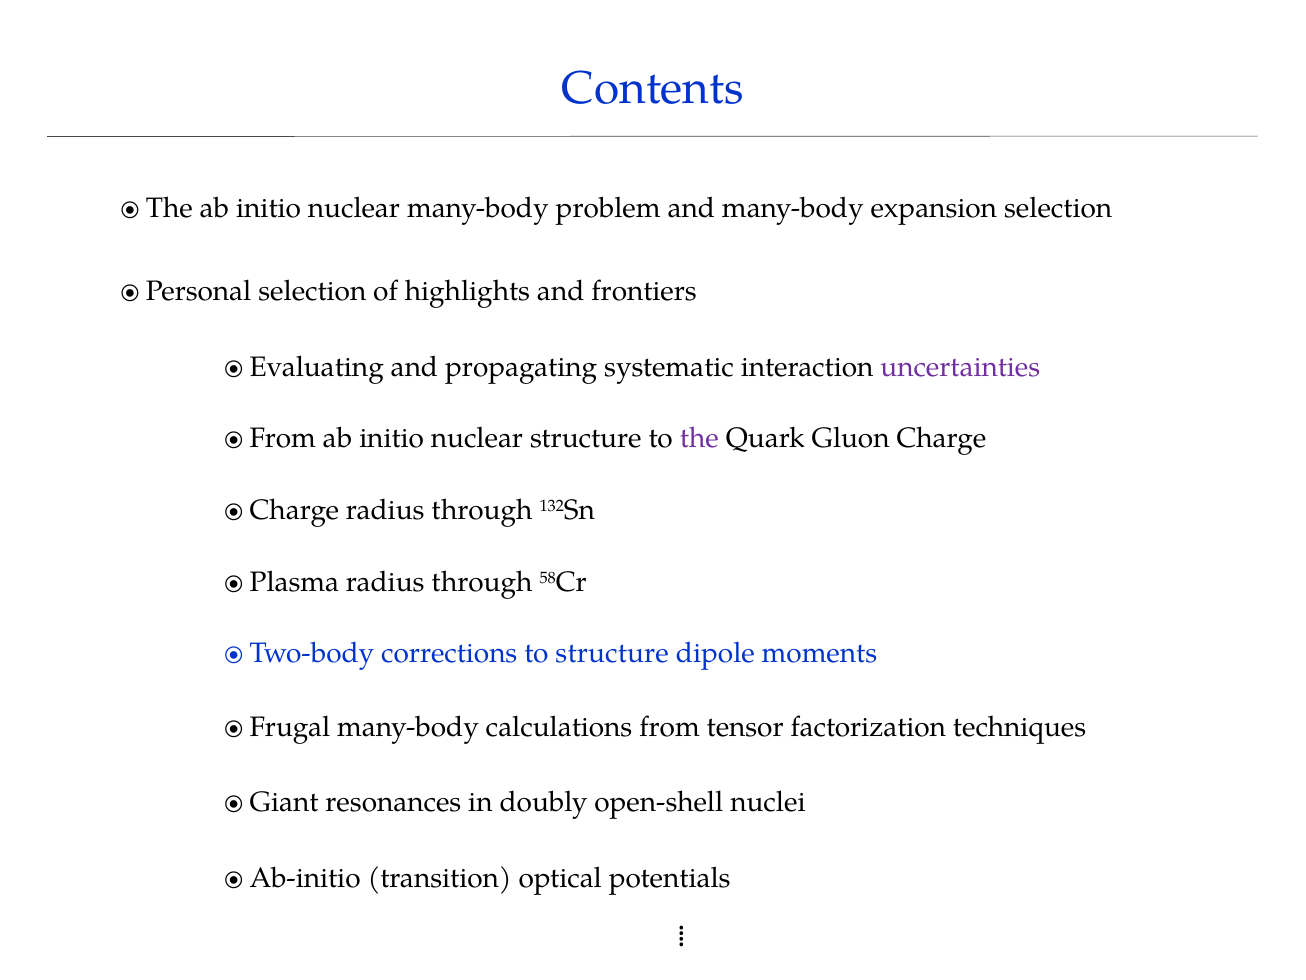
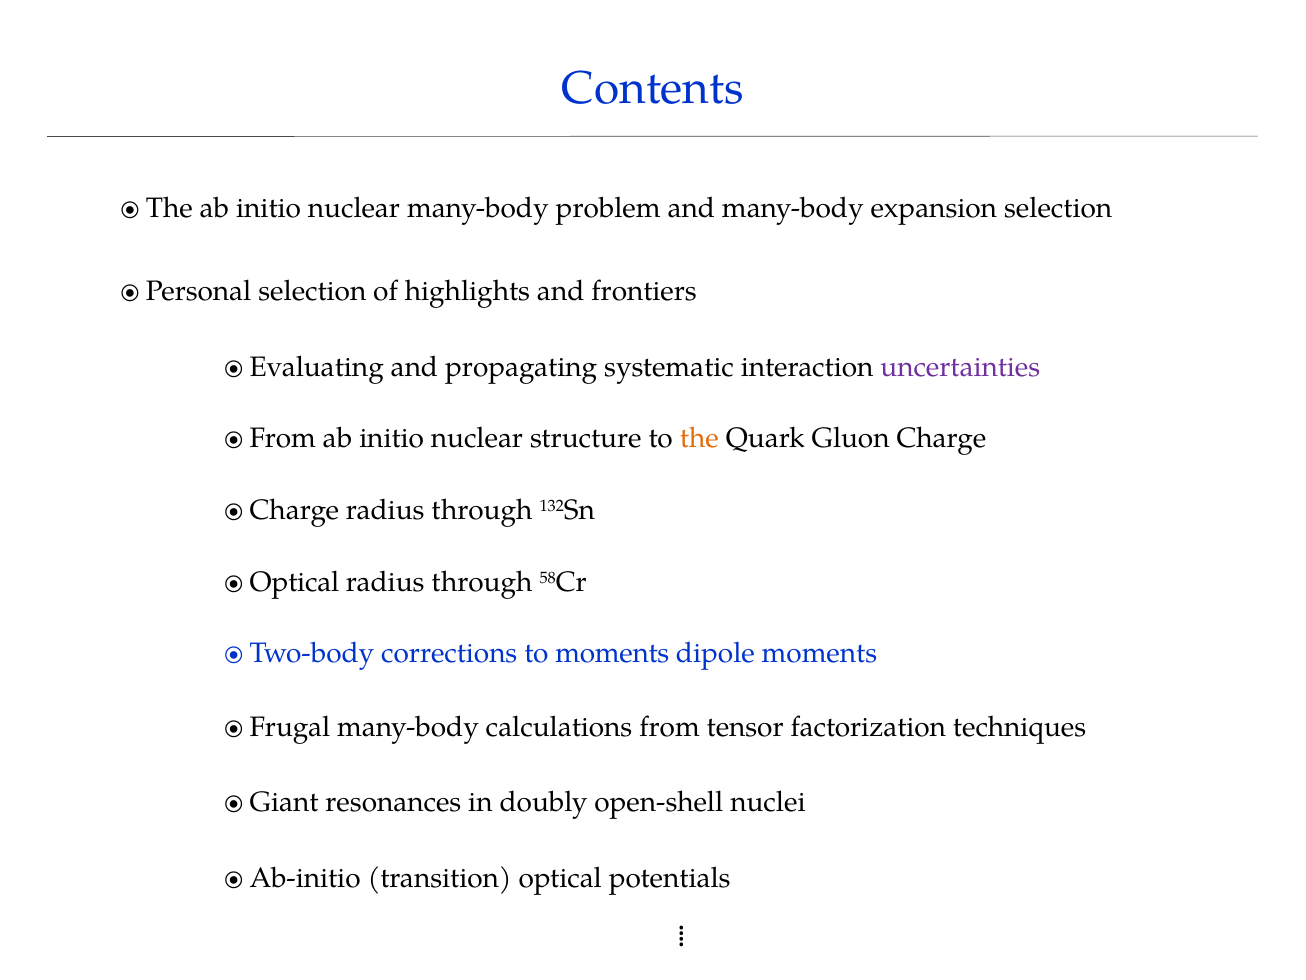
the at (699, 438) colour: purple -> orange
Plasma at (294, 582): Plasma -> Optical
to structure: structure -> moments
